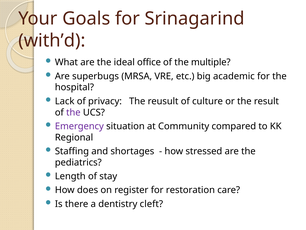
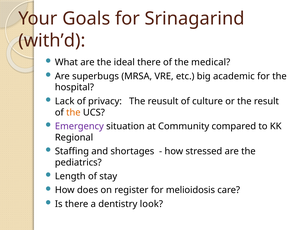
ideal office: office -> there
multiple: multiple -> medical
the at (73, 112) colour: purple -> orange
restoration: restoration -> melioidosis
cleft: cleft -> look
